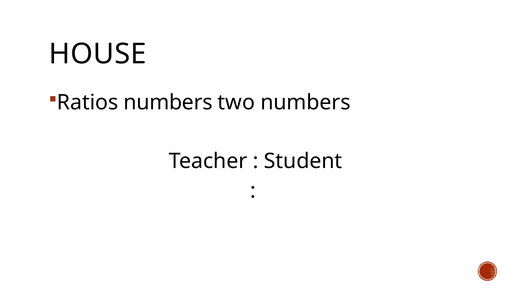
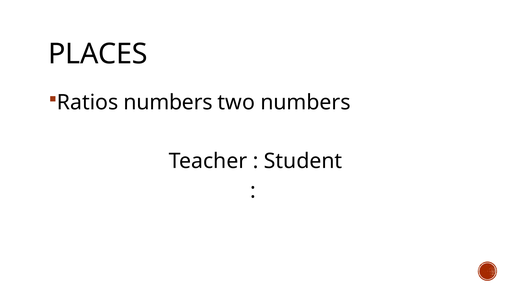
HOUSE: HOUSE -> PLACES
